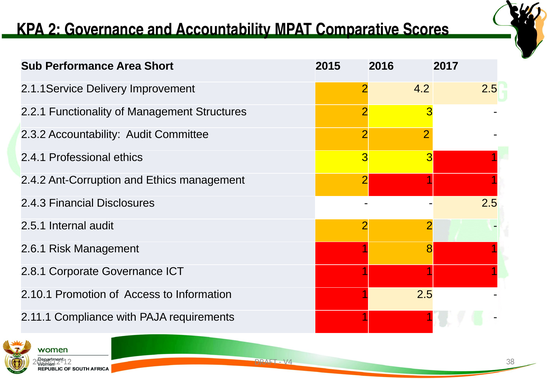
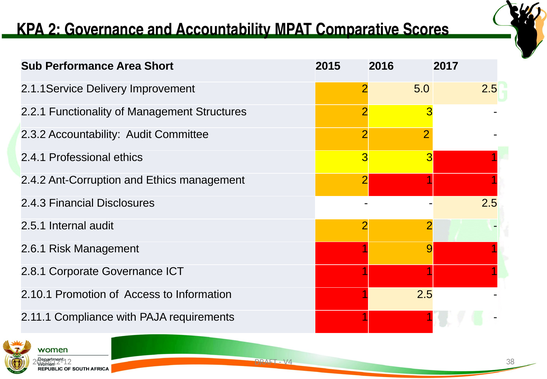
4.2: 4.2 -> 5.0
8: 8 -> 9
